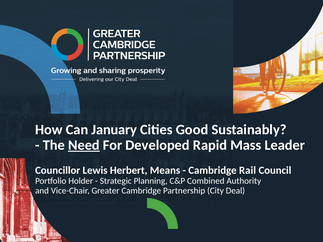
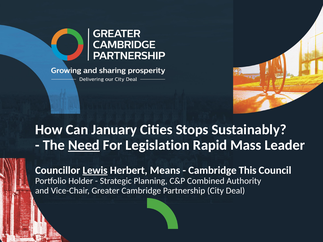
Good: Good -> Stops
Developed: Developed -> Legislation
Lewis underline: none -> present
Rail: Rail -> This
